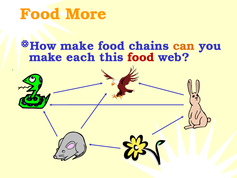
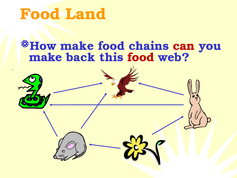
More: More -> Land
can colour: orange -> red
each: each -> back
